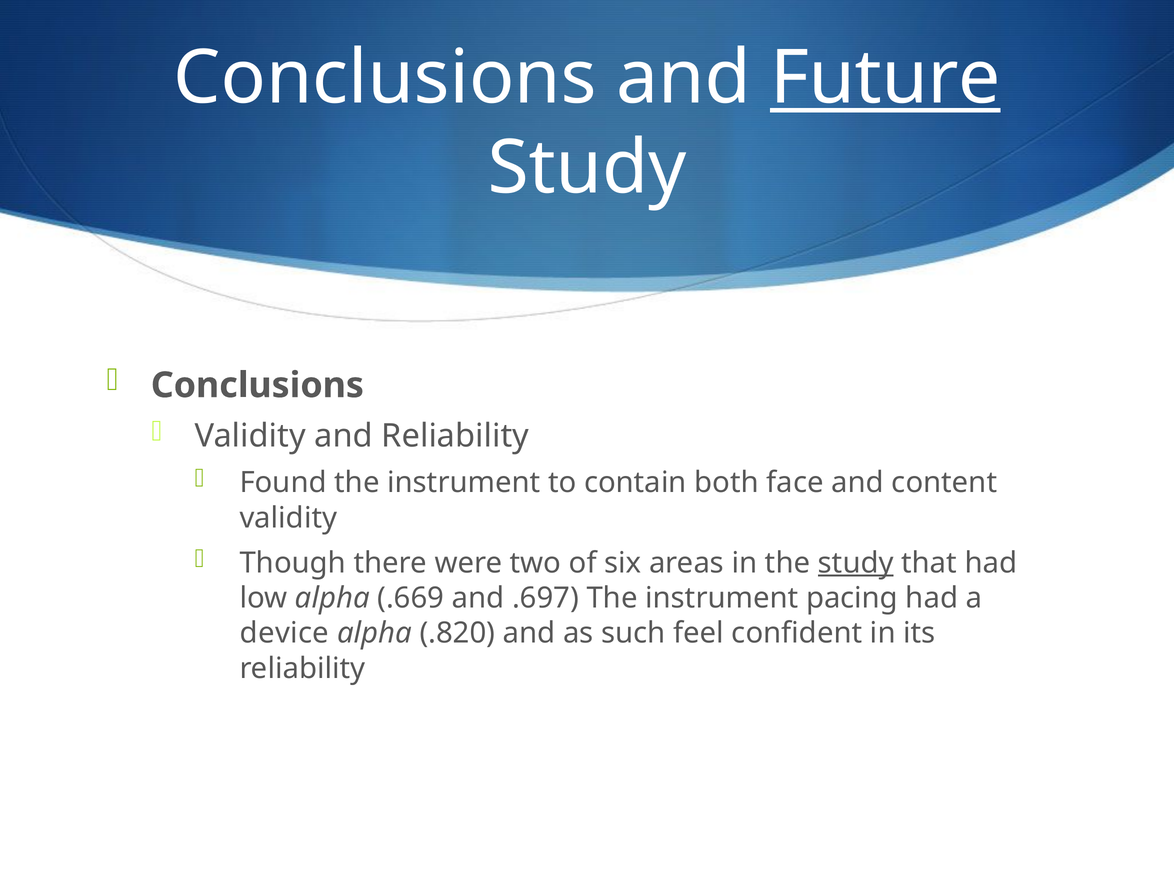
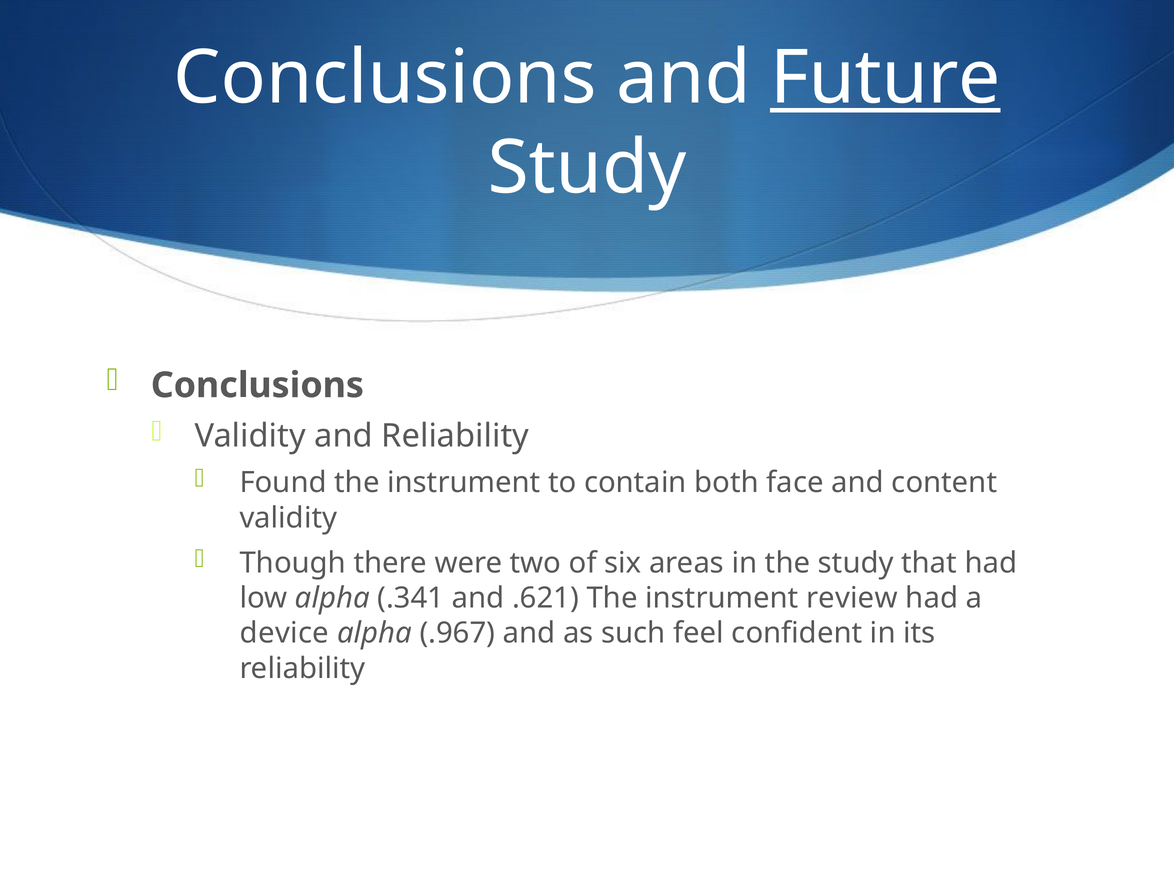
study at (856, 563) underline: present -> none
.669: .669 -> .341
.697: .697 -> .621
pacing: pacing -> review
.820: .820 -> .967
